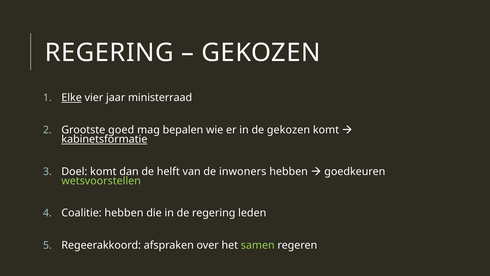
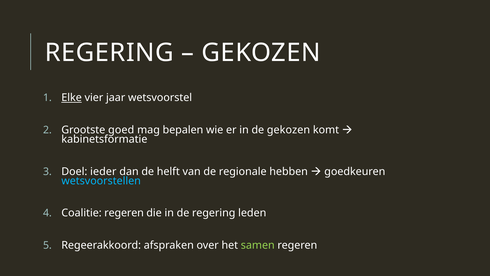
ministerraad: ministerraad -> wetsvoorstel
kabinetsformatie underline: present -> none
Doel komt: komt -> ieder
inwoners: inwoners -> regionale
wetsvoorstellen colour: light green -> light blue
Coalitie hebben: hebben -> regeren
